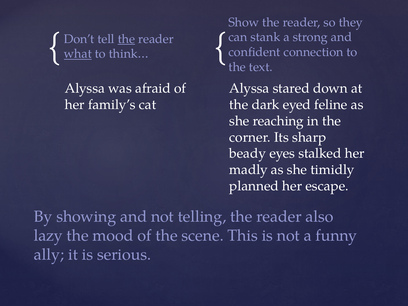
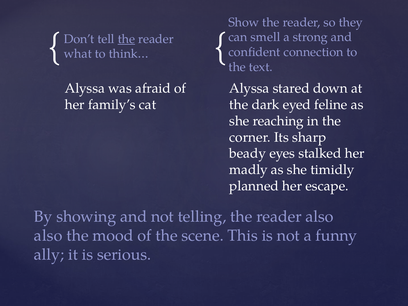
stank: stank -> smell
what underline: present -> none
lazy at (48, 236): lazy -> also
